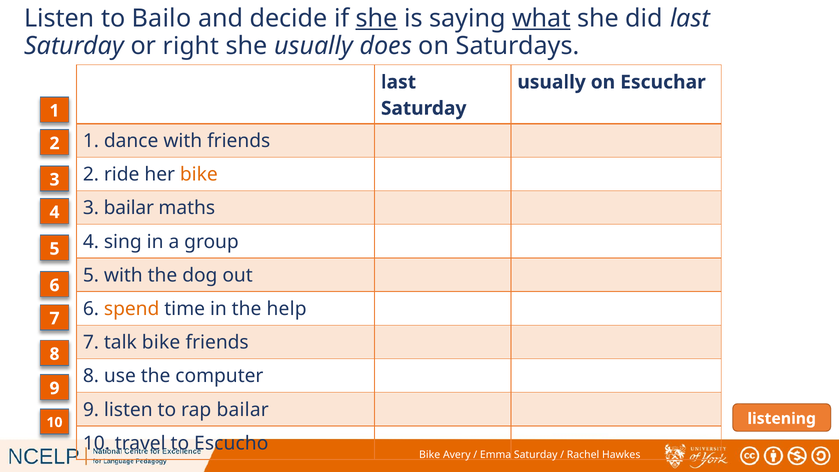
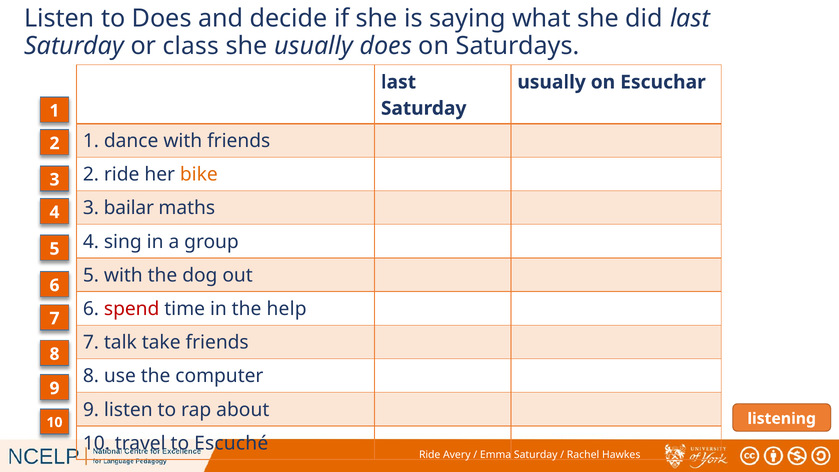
to Bailo: Bailo -> Does
she at (377, 19) underline: present -> none
what underline: present -> none
right: right -> class
spend colour: orange -> red
talk bike: bike -> take
rap bailar: bailar -> about
Escucho: Escucho -> Escuché
Bike at (430, 455): Bike -> Ride
